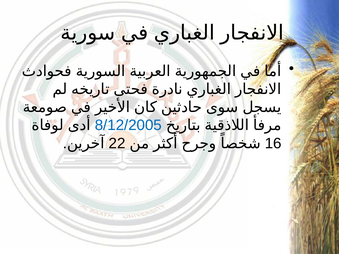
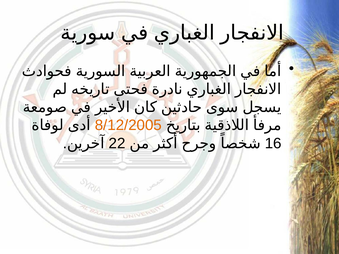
8/12/2005 colour: blue -> orange
